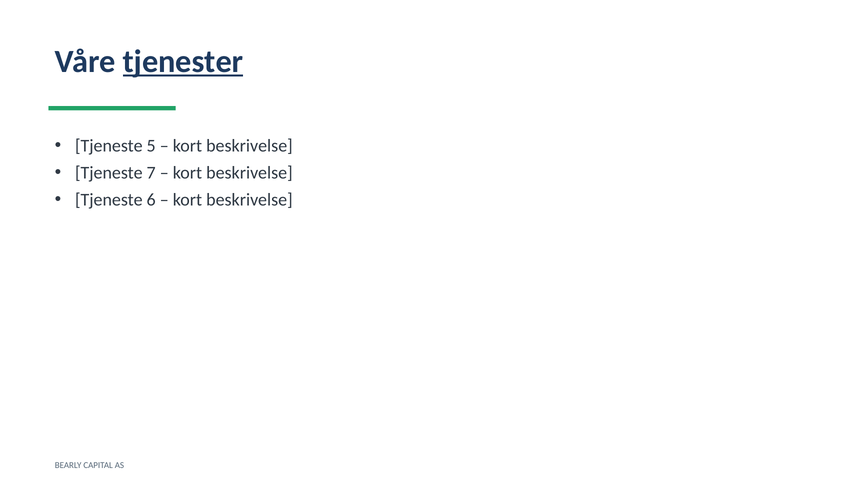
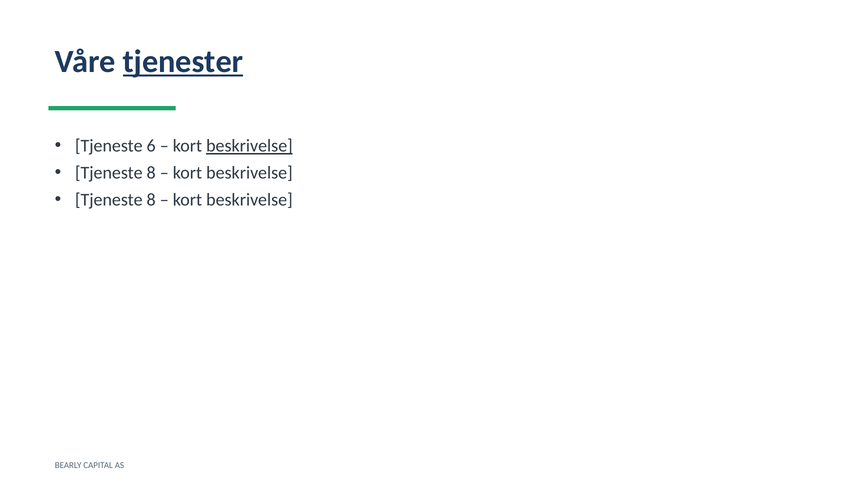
5: 5 -> 6
beskrivelse at (249, 146) underline: none -> present
7 at (151, 173): 7 -> 8
6 at (151, 200): 6 -> 8
